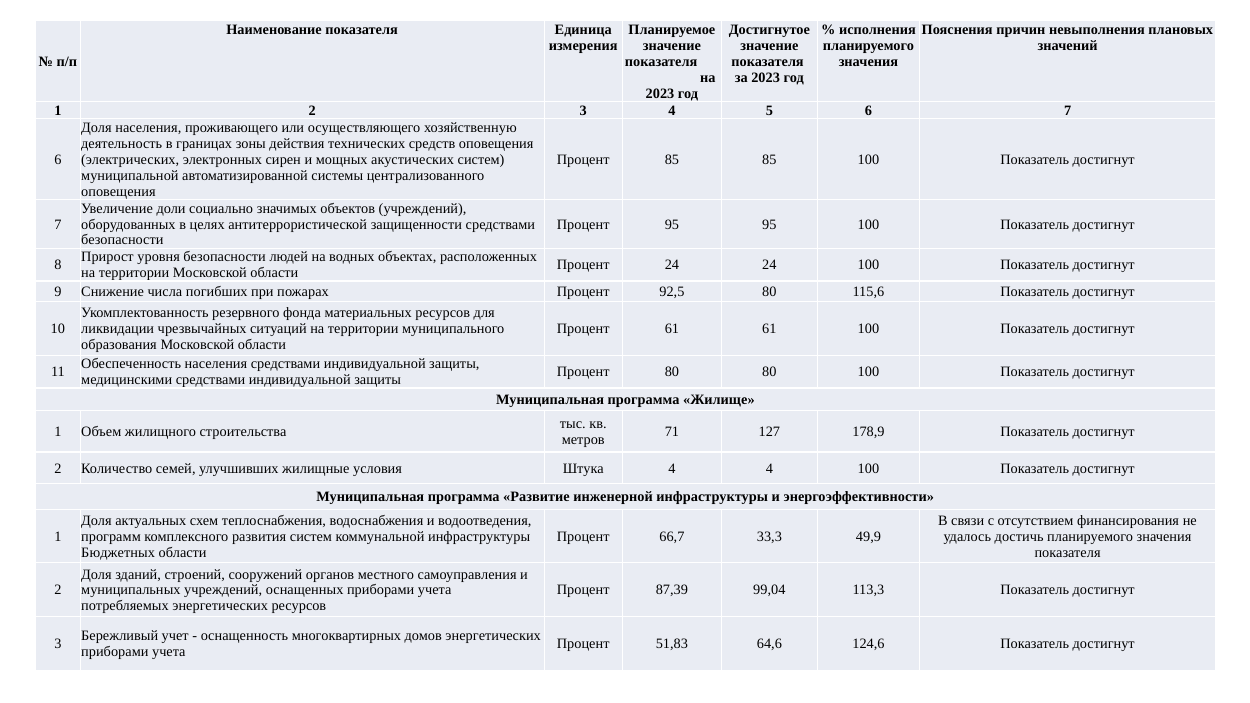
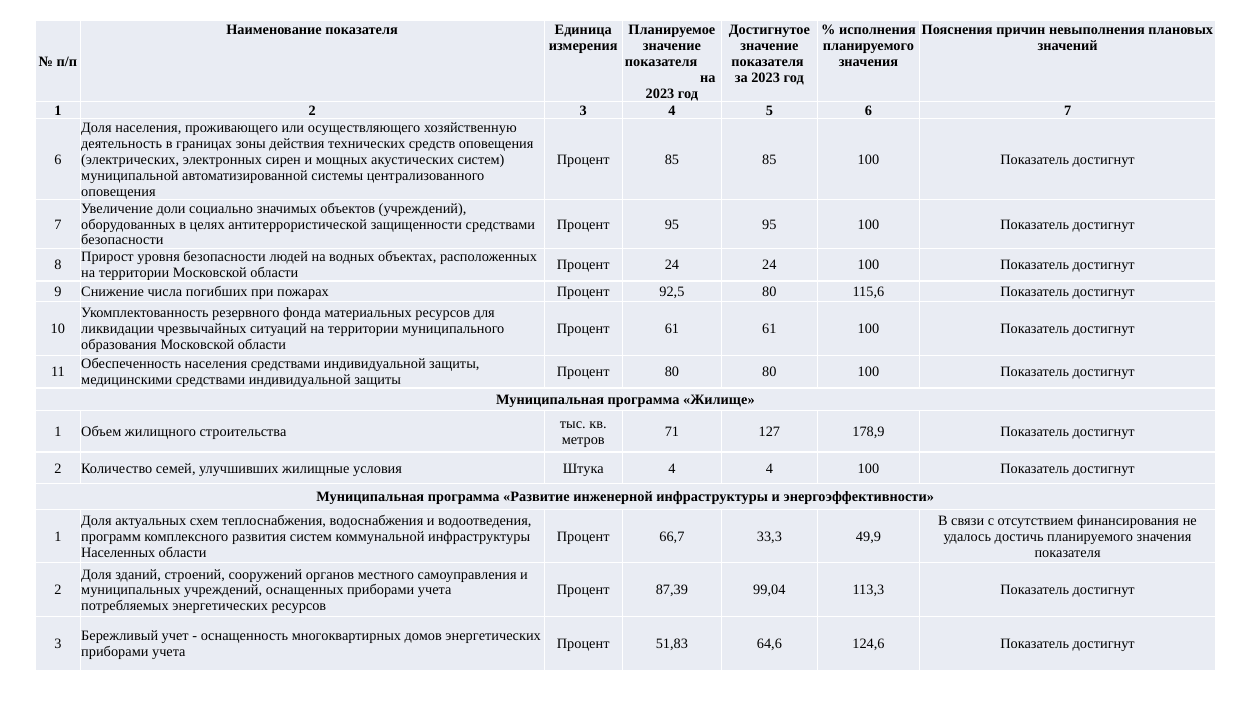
Бюджетных: Бюджетных -> Населенных
